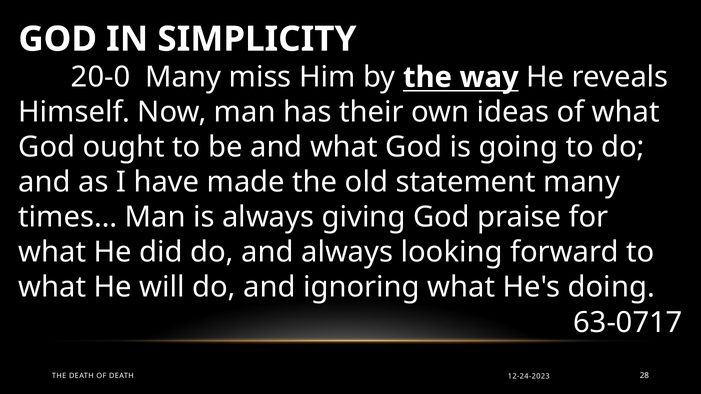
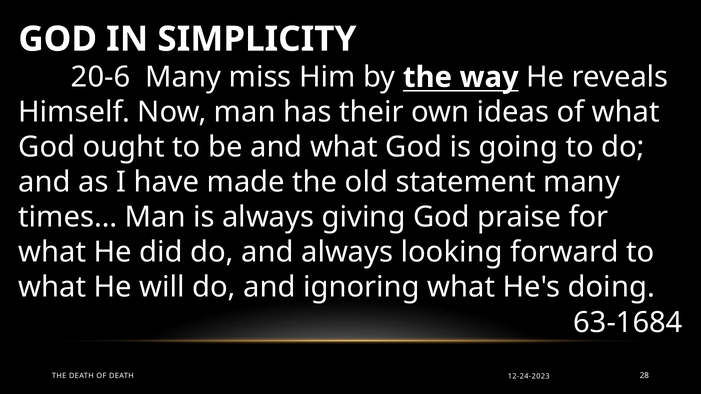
20-0: 20-0 -> 20-6
63-0717: 63-0717 -> 63-1684
